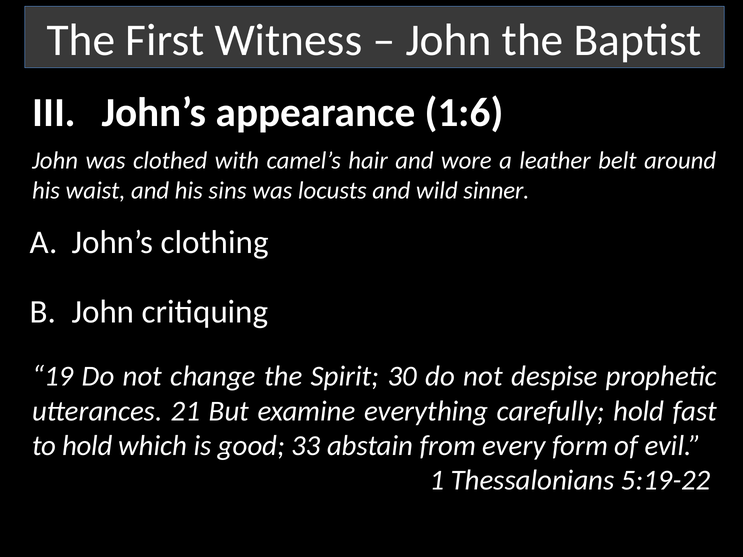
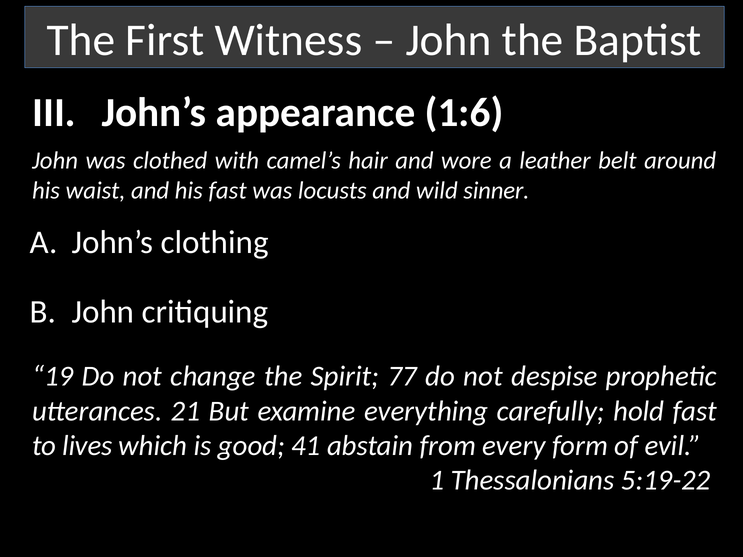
his sins: sins -> fast
30: 30 -> 77
to hold: hold -> lives
33: 33 -> 41
